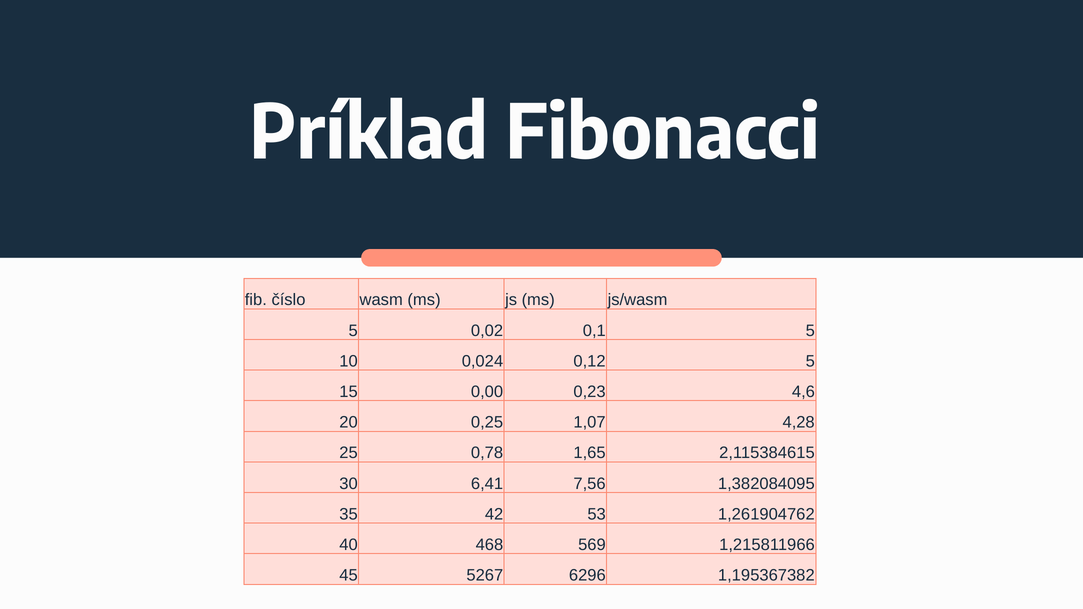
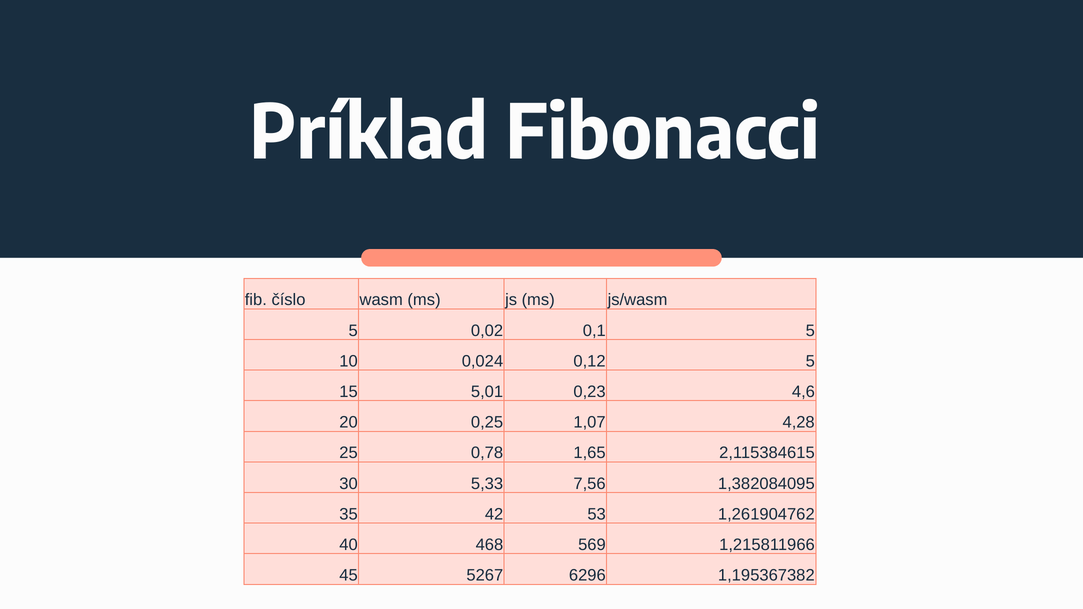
0,00: 0,00 -> 5,01
6,41: 6,41 -> 5,33
